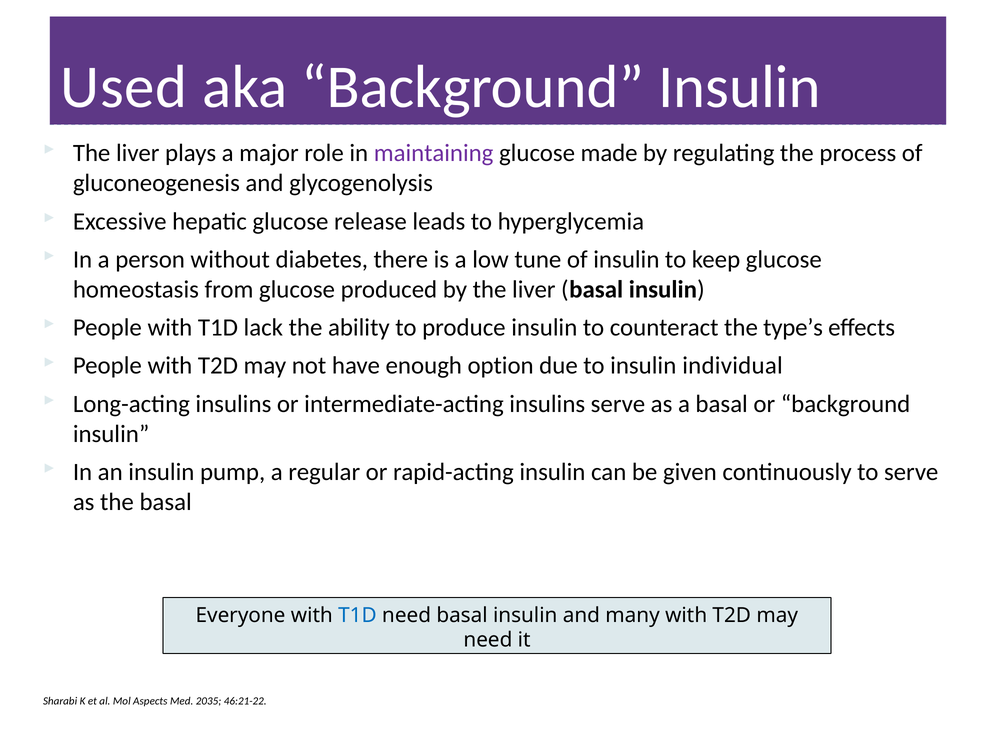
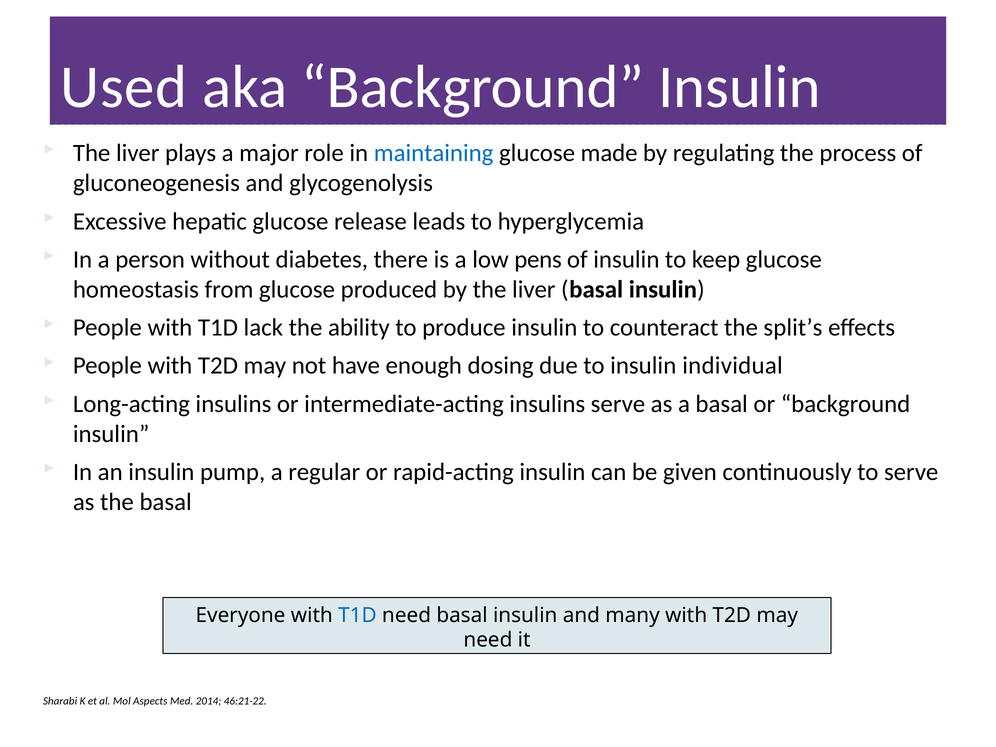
maintaining colour: purple -> blue
tune: tune -> pens
type’s: type’s -> split’s
option: option -> dosing
2035: 2035 -> 2014
